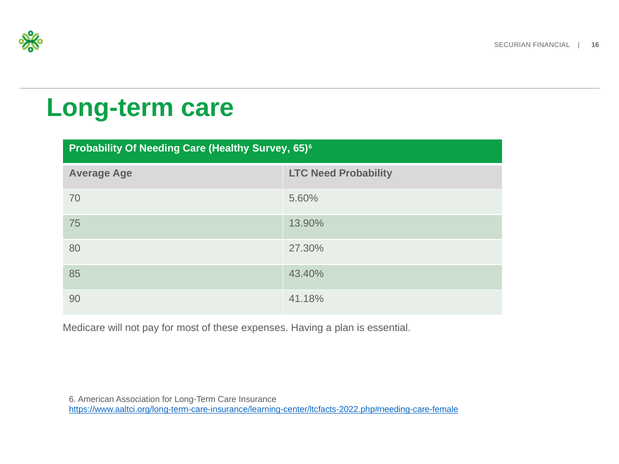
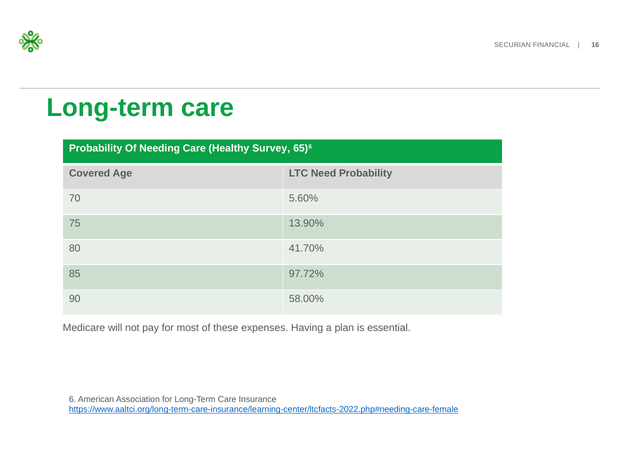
Average: Average -> Covered
27.30%: 27.30% -> 41.70%
43.40%: 43.40% -> 97.72%
41.18%: 41.18% -> 58.00%
